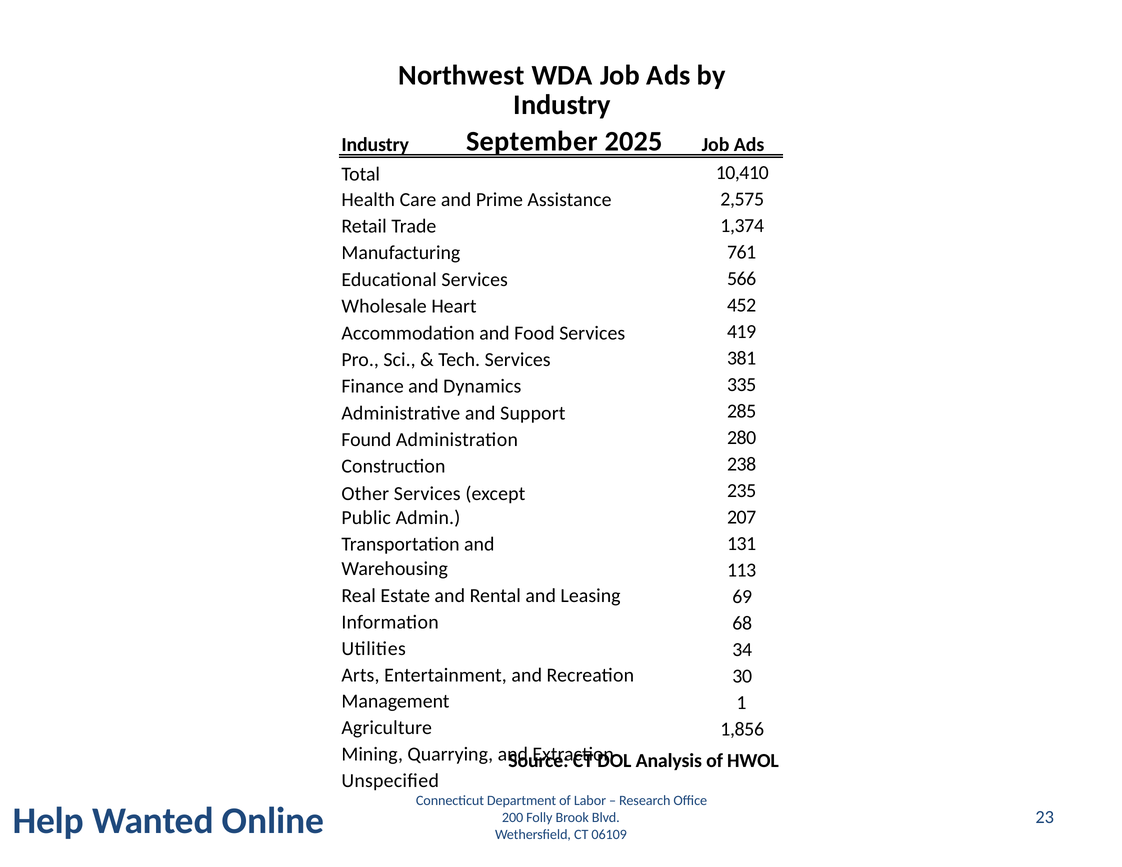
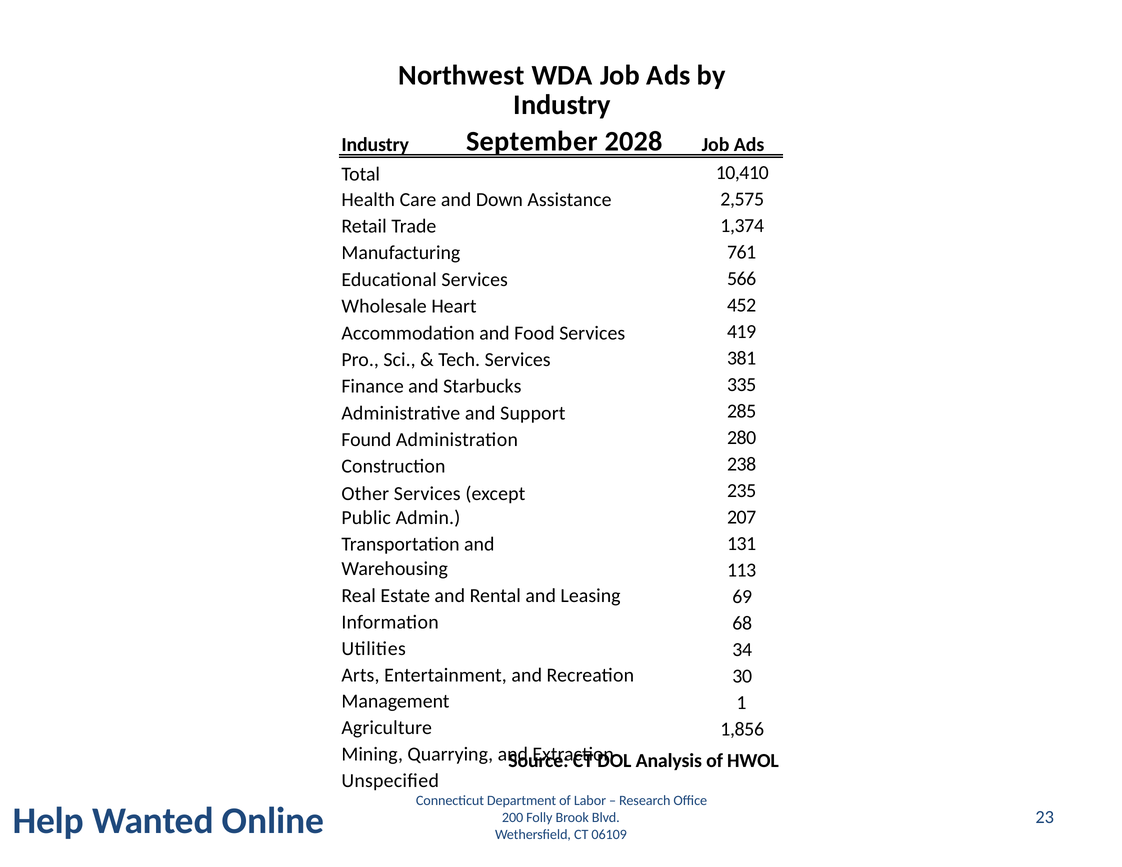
2025: 2025 -> 2028
Prime: Prime -> Down
Dynamics: Dynamics -> Starbucks
